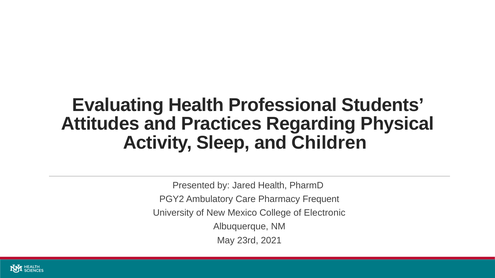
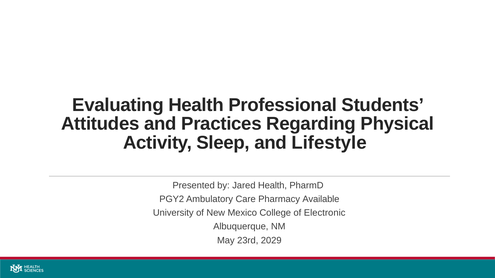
Children: Children -> Lifestyle
Frequent: Frequent -> Available
2021: 2021 -> 2029
